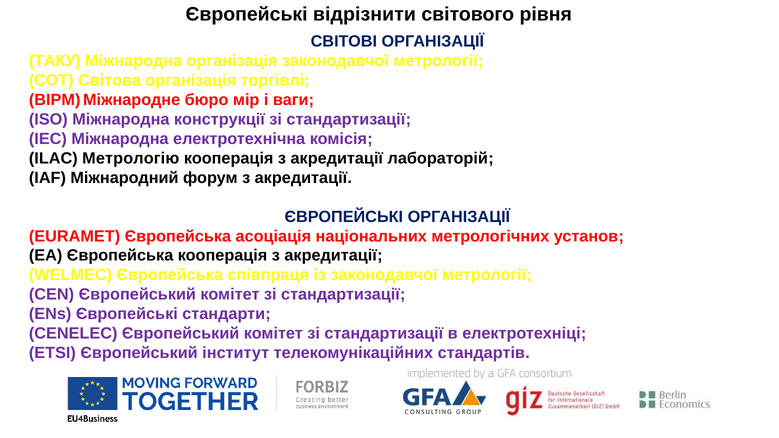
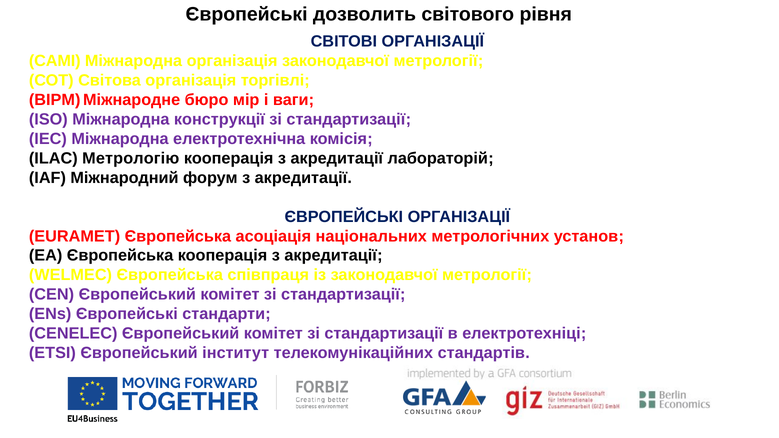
відрізнити: відрізнити -> дозволить
ТАКУ: ТАКУ -> САМІ
